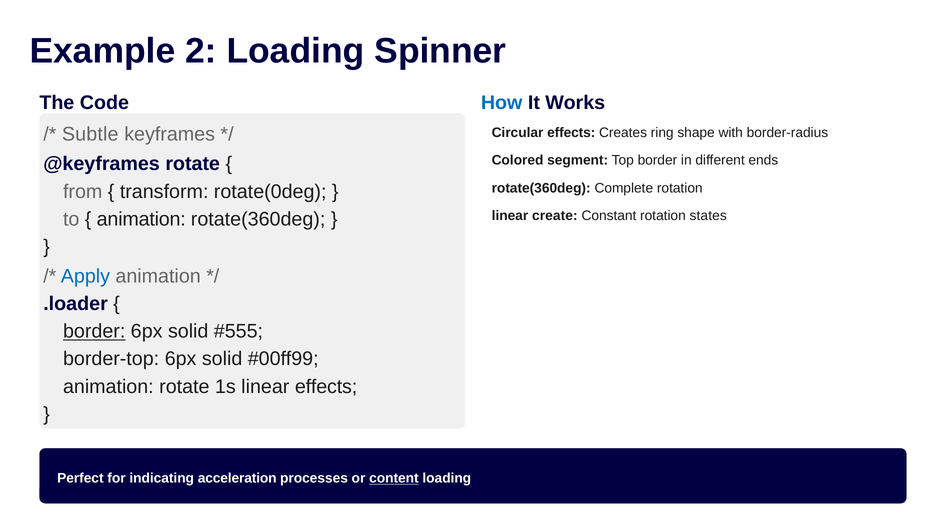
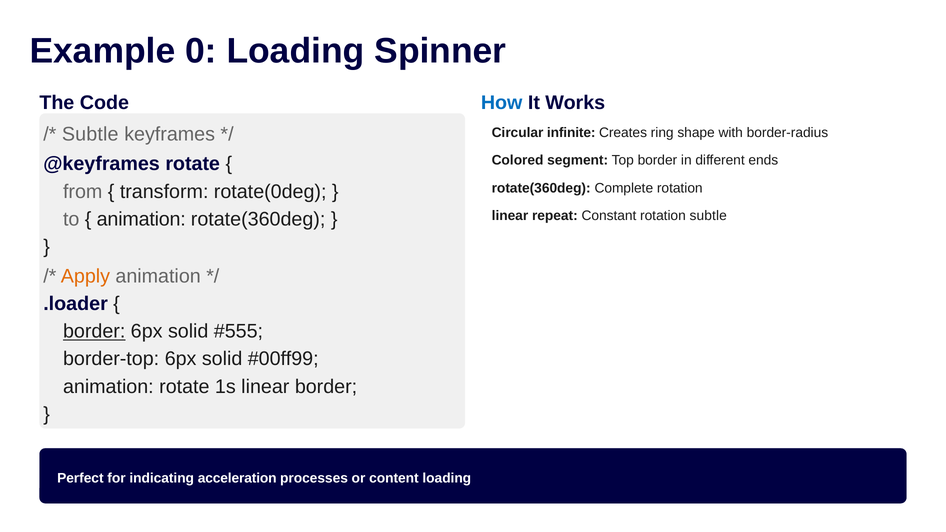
Example 2: 2 -> 0
Circular effects: effects -> infinite
create: create -> repeat
rotation states: states -> subtle
Apply colour: blue -> orange
linear effects: effects -> border
content underline: present -> none
